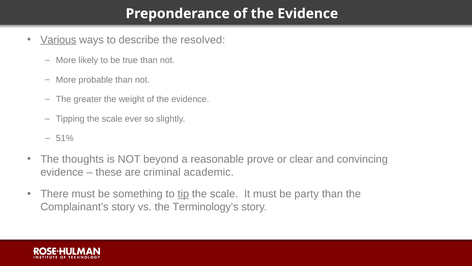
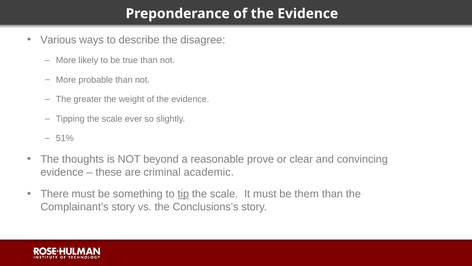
Various underline: present -> none
resolved: resolved -> disagree
party: party -> them
Terminology’s: Terminology’s -> Conclusions’s
